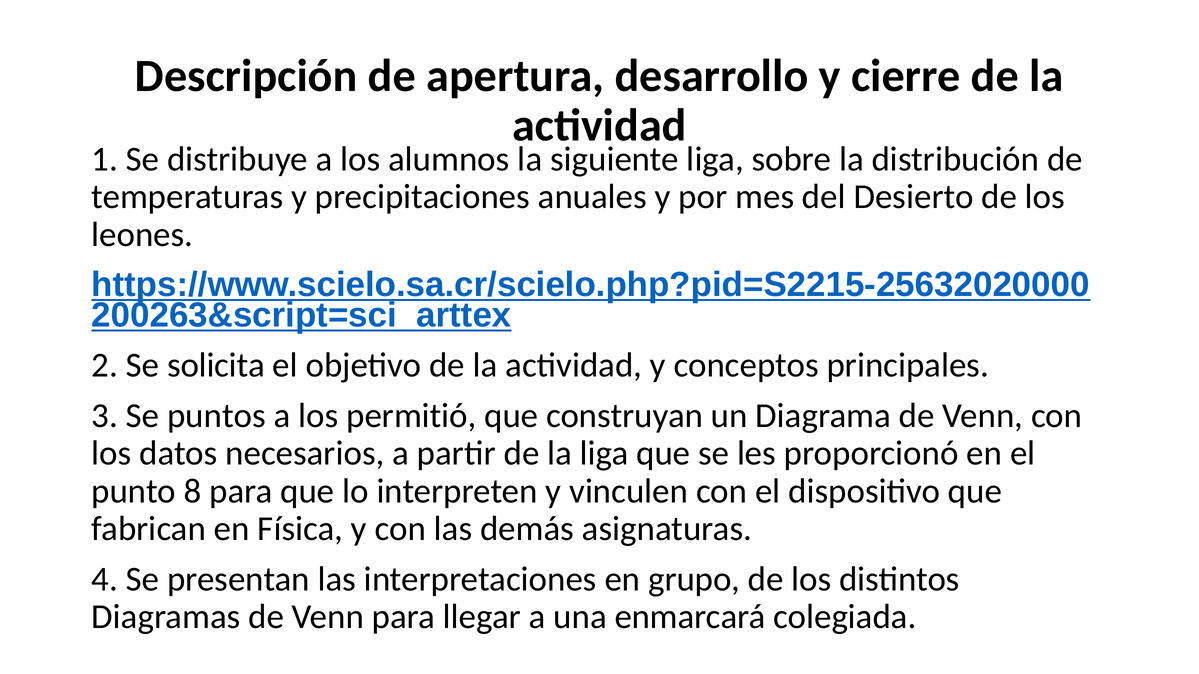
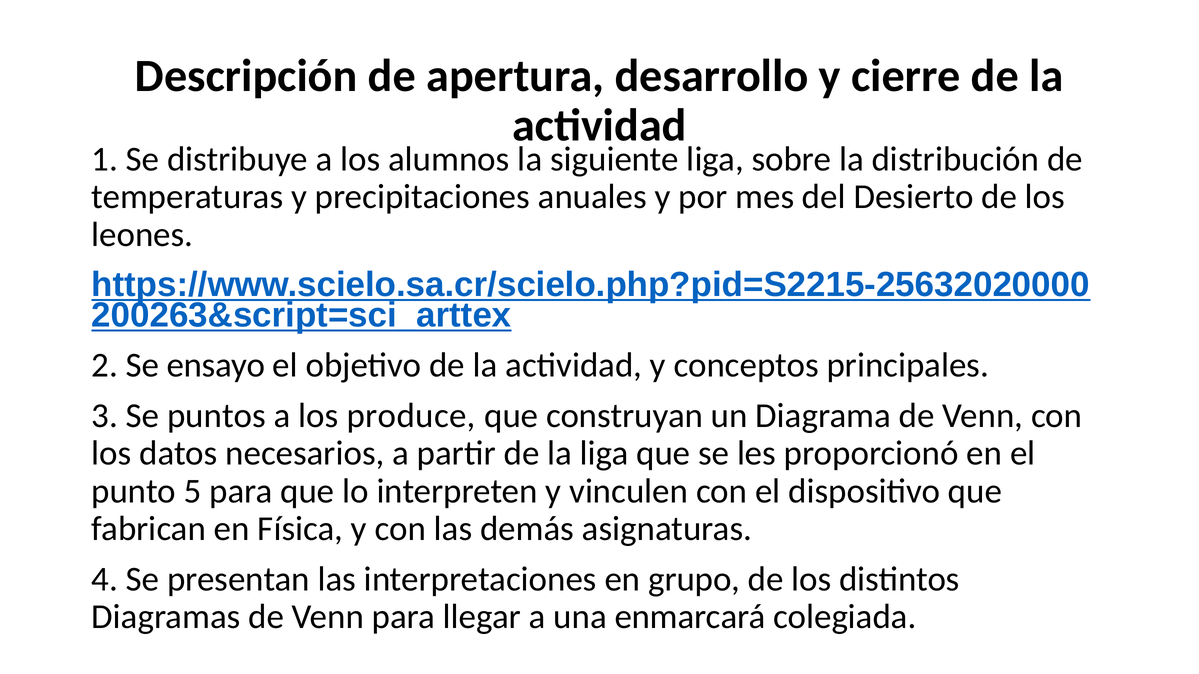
solicita: solicita -> ensayo
permitió: permitió -> produce
8: 8 -> 5
